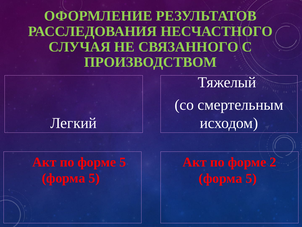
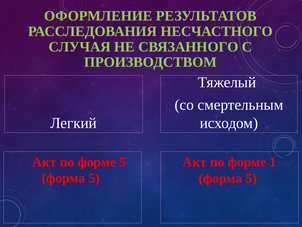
2: 2 -> 1
